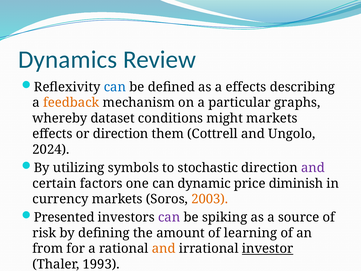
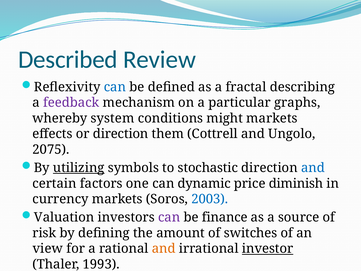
Dynamics: Dynamics -> Described
a effects: effects -> fractal
feedback colour: orange -> purple
dataset: dataset -> system
2024: 2024 -> 2075
utilizing underline: none -> present
and at (313, 168) colour: purple -> blue
2003 colour: orange -> blue
Presented: Presented -> Valuation
spiking: spiking -> finance
learning: learning -> switches
from: from -> view
